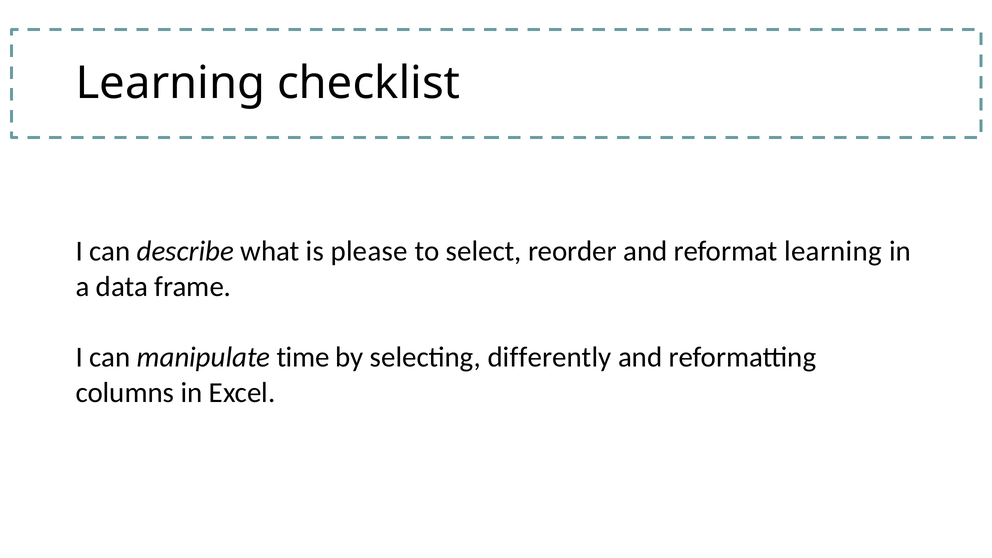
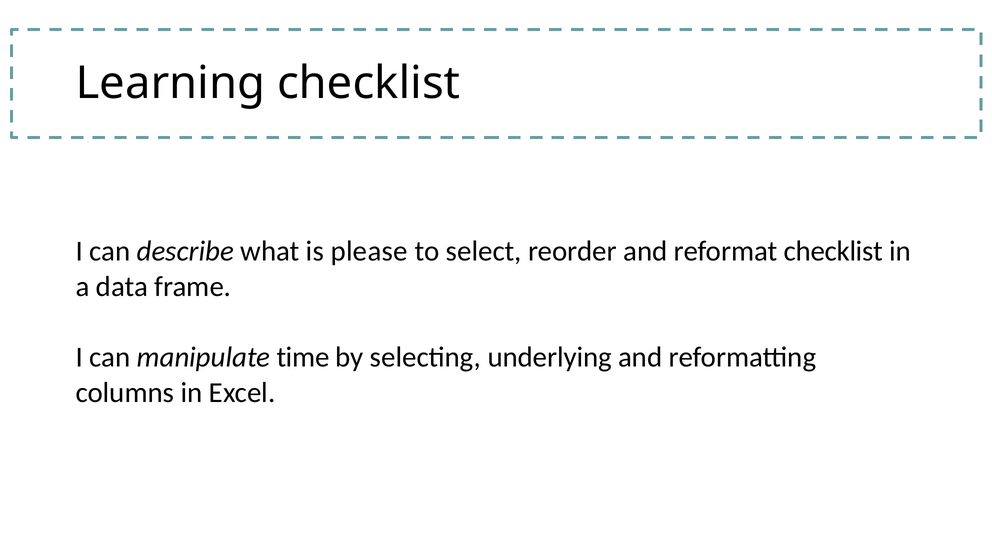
reformat learning: learning -> checklist
differently: differently -> underlying
